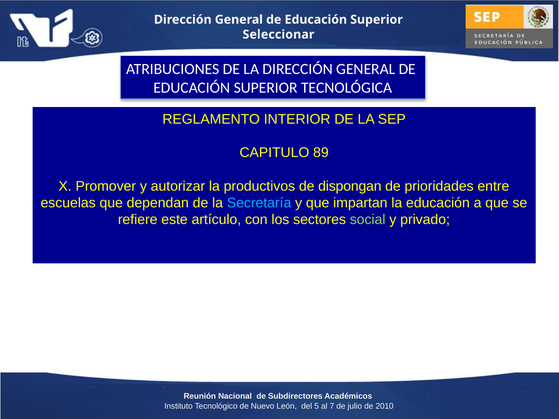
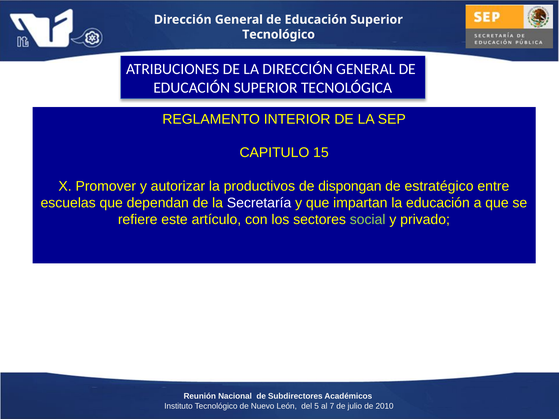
Seleccionar at (278, 35): Seleccionar -> Tecnológico
89: 89 -> 15
prioridades: prioridades -> estratégico
Secretaría colour: light blue -> white
